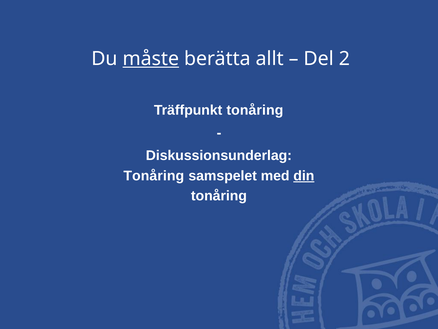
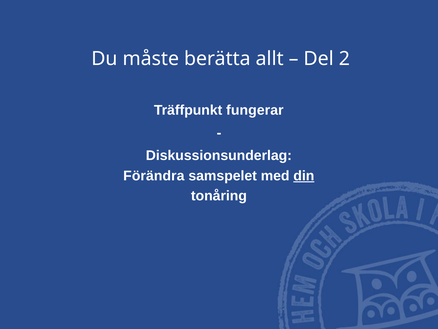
måste underline: present -> none
Träffpunkt tonåring: tonåring -> fungerar
Tonåring at (154, 176): Tonåring -> Förändra
